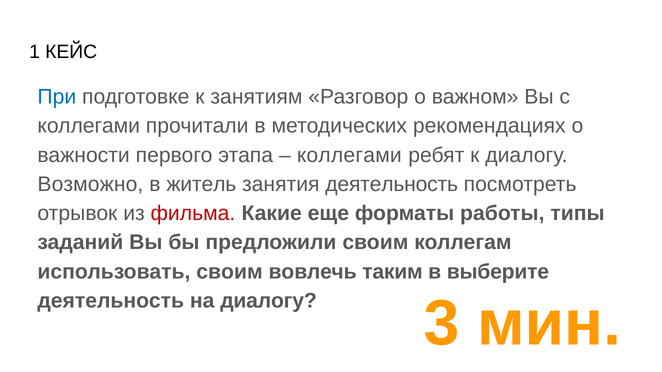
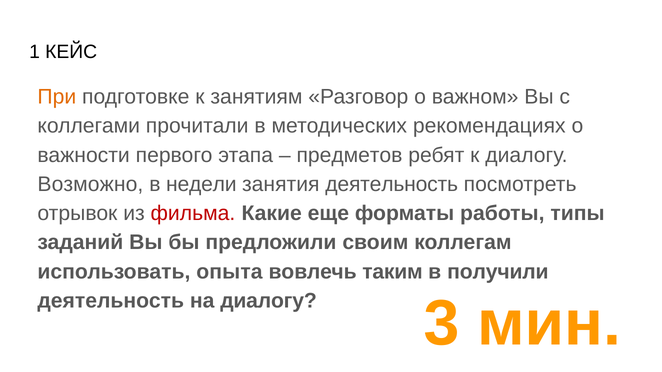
При colour: blue -> orange
коллегами at (349, 155): коллегами -> предметов
житель: житель -> недели
использовать своим: своим -> опыта
выберите: выберите -> получили
